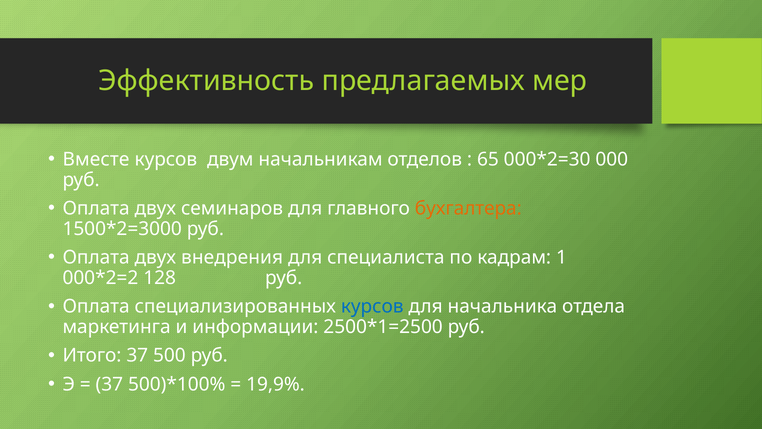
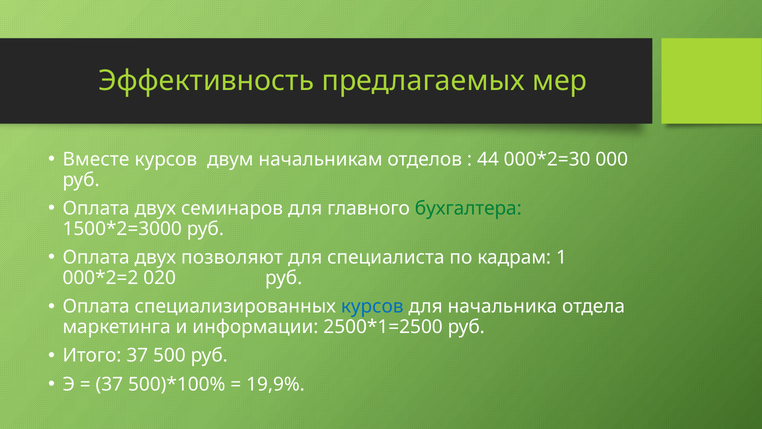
65: 65 -> 44
бухгалтера colour: orange -> green
внедрения: внедрения -> позволяют
128: 128 -> 020
